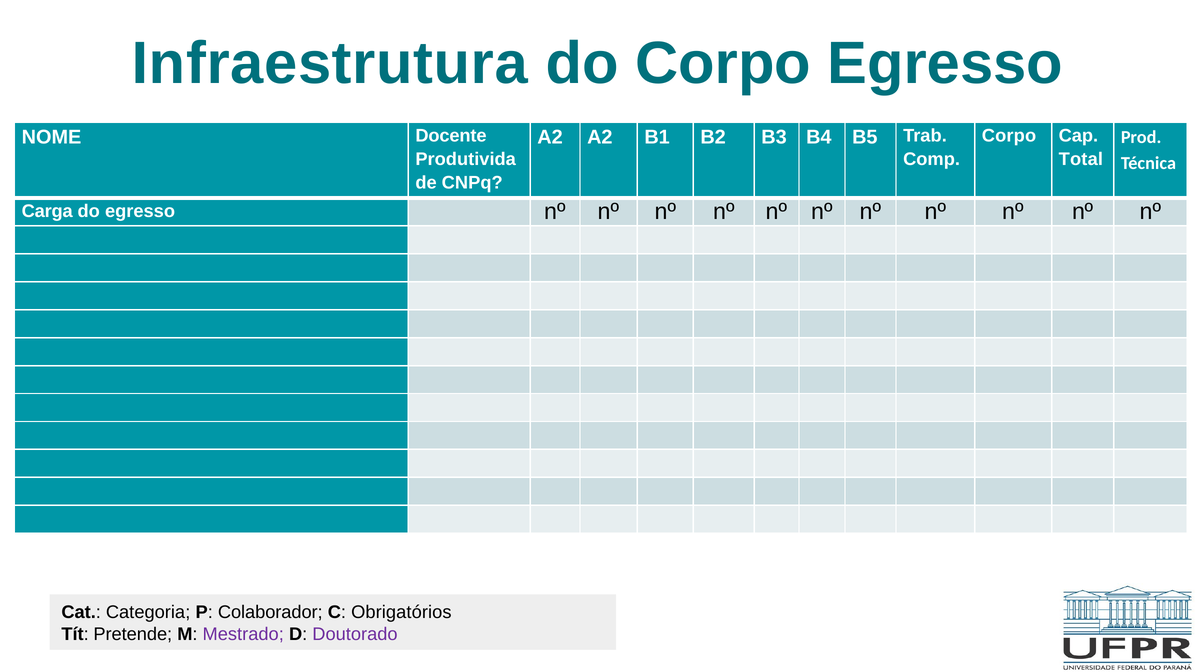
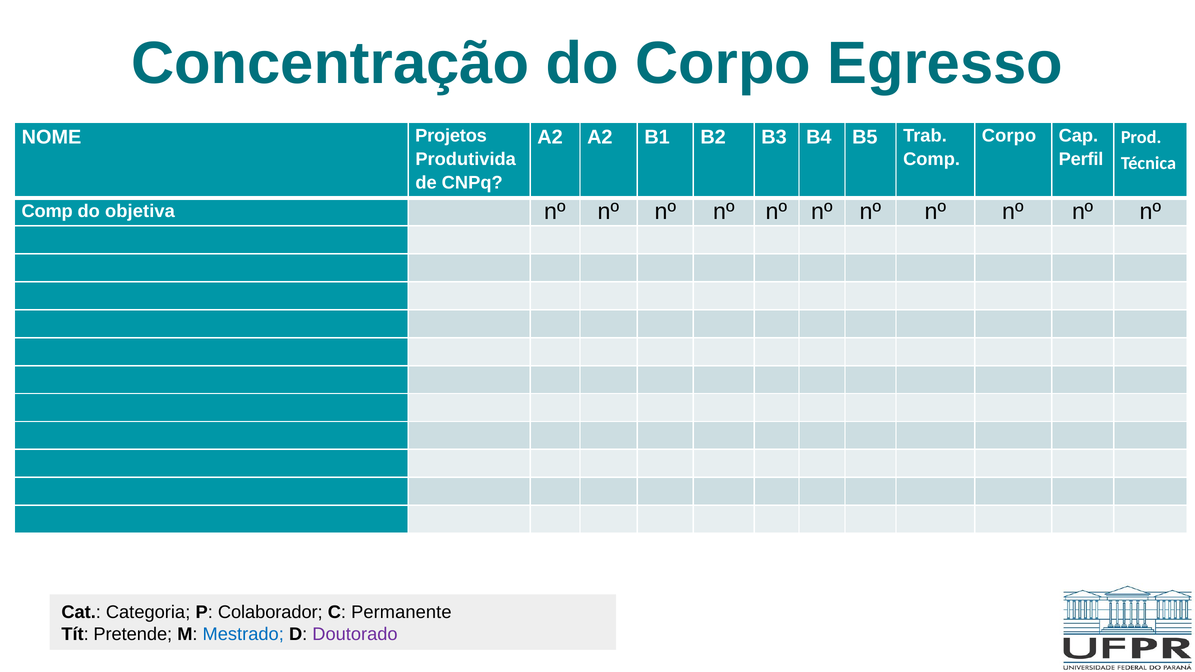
Infraestrutura: Infraestrutura -> Concentração
Docente: Docente -> Projetos
Total: Total -> Perfil
Carga at (47, 212): Carga -> Comp
do egresso: egresso -> objetiva
Obrigatórios: Obrigatórios -> Permanente
Mestrado colour: purple -> blue
